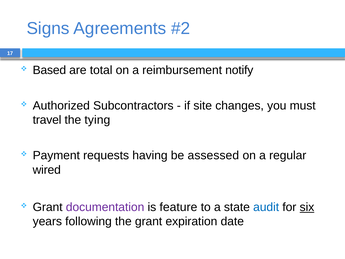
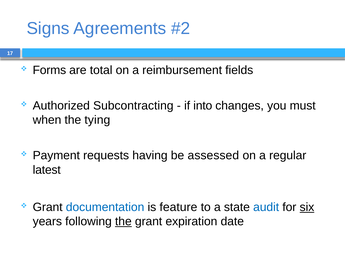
Based: Based -> Forms
notify: notify -> fields
Subcontractors: Subcontractors -> Subcontracting
site: site -> into
travel: travel -> when
wired: wired -> latest
documentation colour: purple -> blue
the at (123, 221) underline: none -> present
